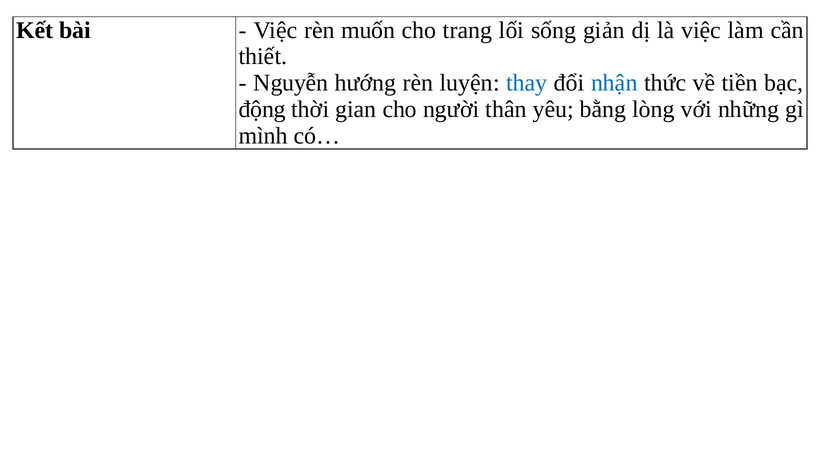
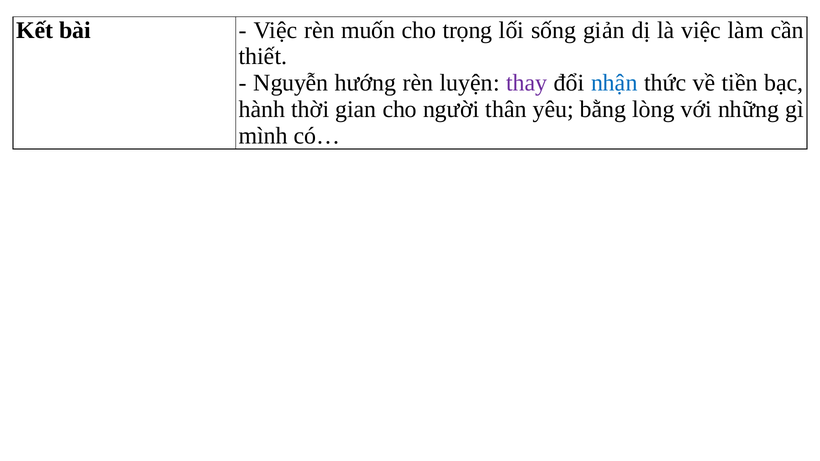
trang: trang -> trọng
thay colour: blue -> purple
động: động -> hành
